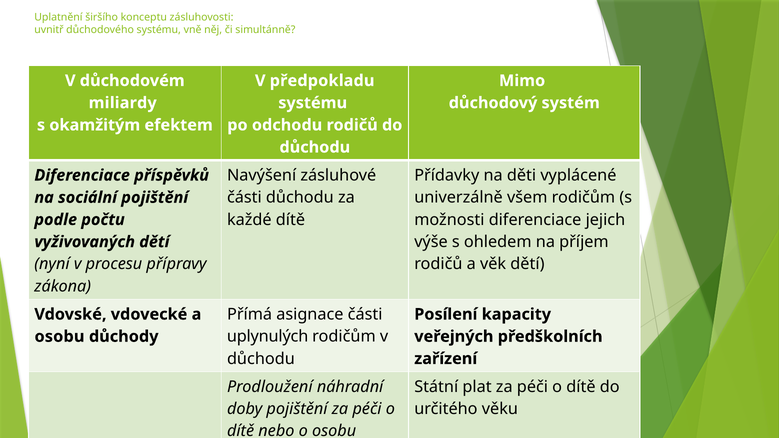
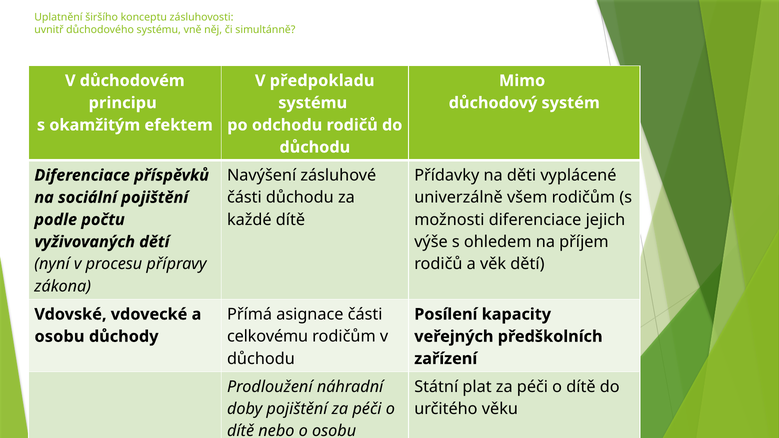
miliardy: miliardy -> principu
uplynulých: uplynulých -> celkovému
